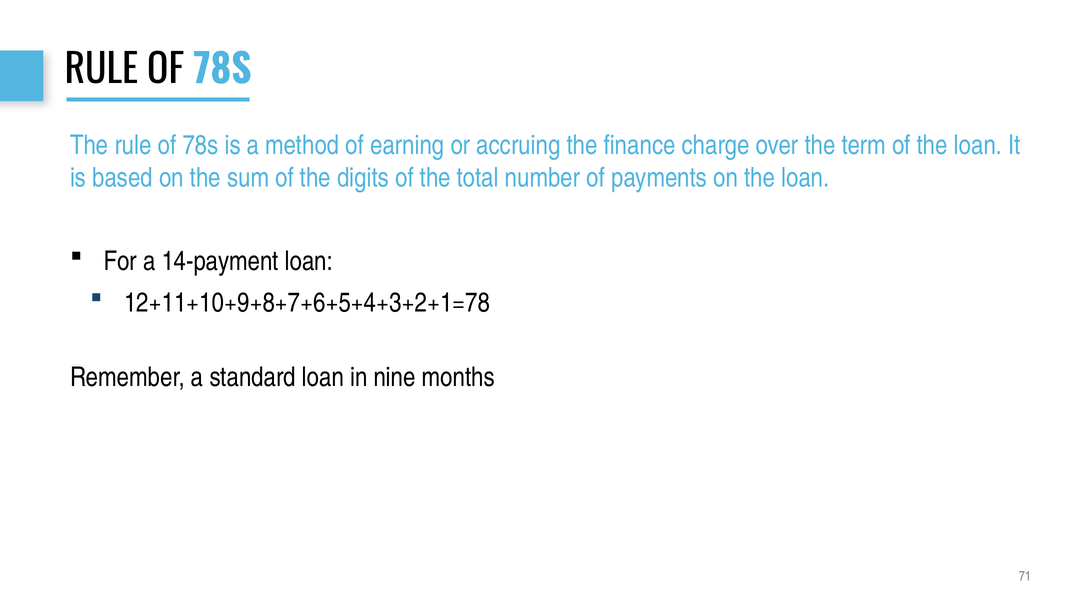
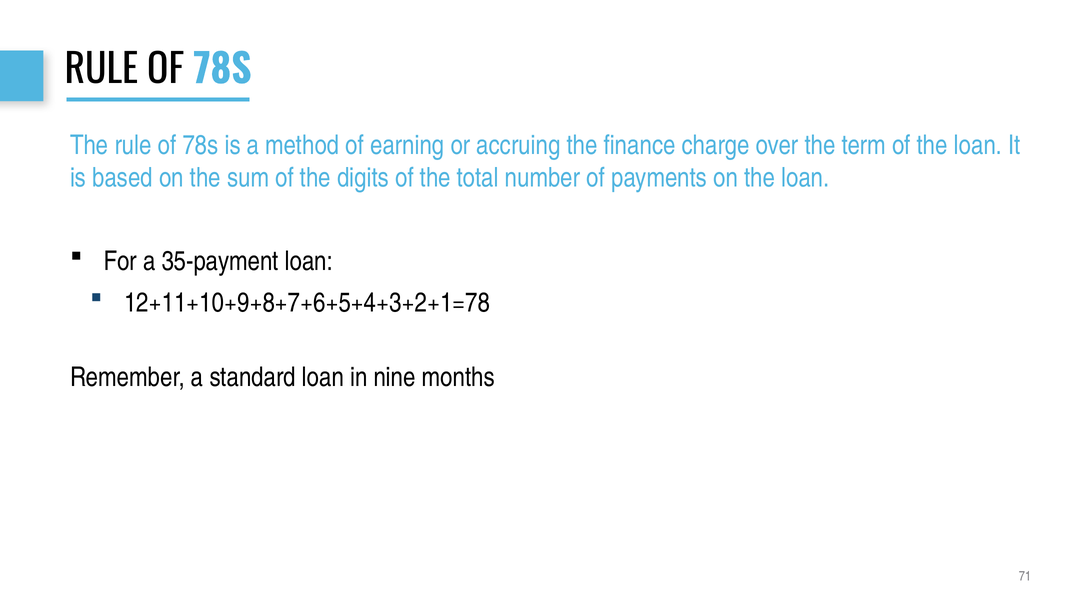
14-payment: 14-payment -> 35-payment
